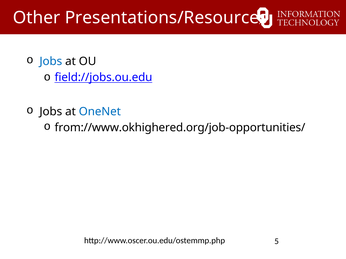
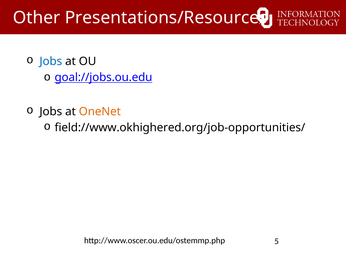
field://jobs.ou.edu: field://jobs.ou.edu -> goal://jobs.ou.edu
OneNet colour: blue -> orange
from://www.okhighered.org/job-opportunities/: from://www.okhighered.org/job-opportunities/ -> field://www.okhighered.org/job-opportunities/
